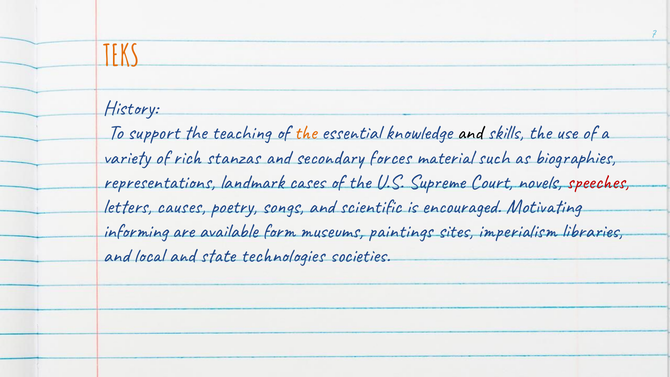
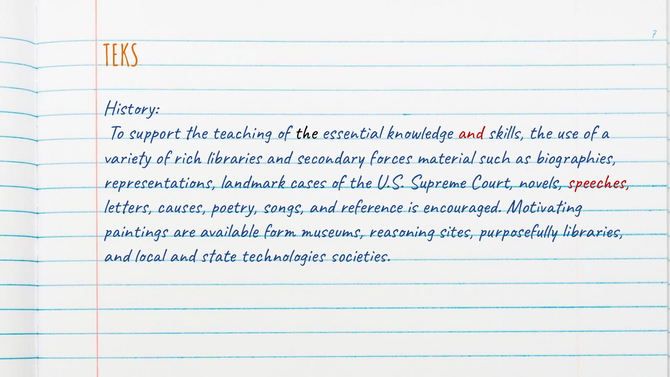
the at (305, 133) colour: orange -> black
and at (470, 133) colour: black -> red
rich stanzas: stanzas -> libraries
scientific: scientific -> reference
informing: informing -> paintings
paintings: paintings -> reasoning
imperialism: imperialism -> purposefully
